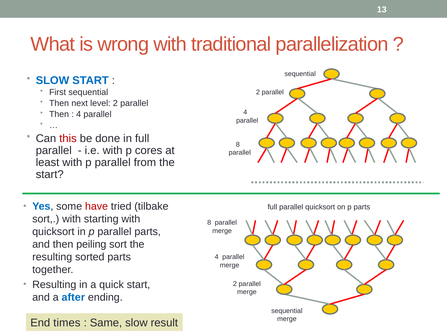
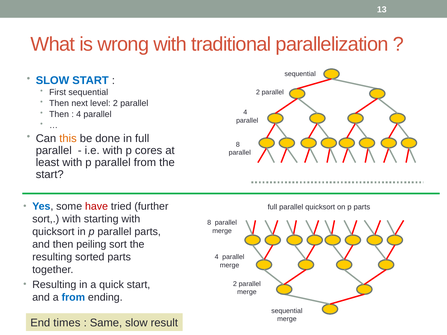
this colour: red -> orange
tilbake: tilbake -> further
a after: after -> from
